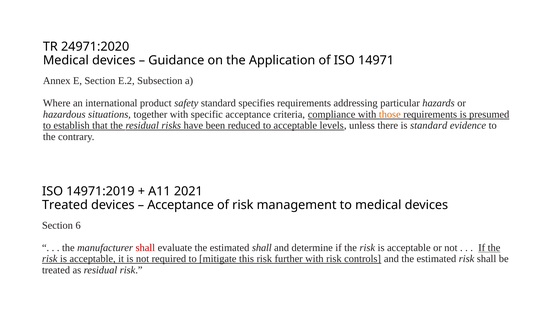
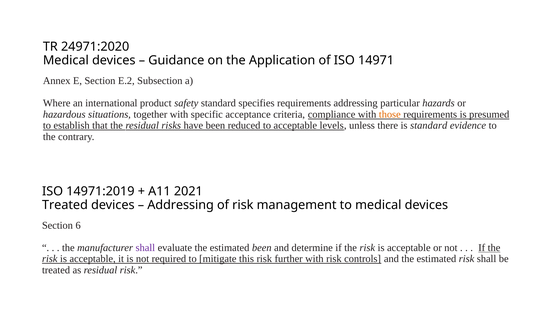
Acceptance at (181, 205): Acceptance -> Addressing
shall at (145, 248) colour: red -> purple
estimated shall: shall -> been
